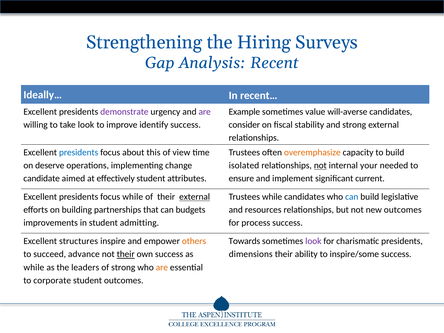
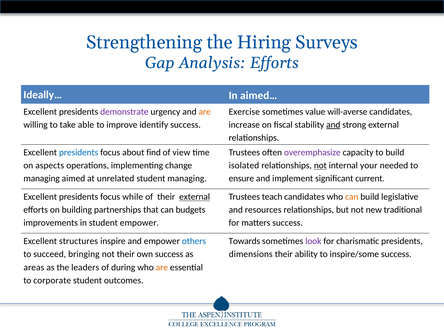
Analysis Recent: Recent -> Efforts
recent…: recent… -> aimed…
are at (205, 112) colour: purple -> orange
Example: Example -> Exercise
take look: look -> able
consider: consider -> increase
and at (333, 125) underline: none -> present
this: this -> find
overemphasize colour: orange -> purple
deserve: deserve -> aspects
candidate at (42, 178): candidate -> managing
effectively: effectively -> unrelated
student attributes: attributes -> managing
Trustees while: while -> teach
can at (352, 197) colour: blue -> orange
new outcomes: outcomes -> traditional
student admitting: admitting -> empower
process: process -> matters
others colour: orange -> blue
advance: advance -> bringing
their at (126, 254) underline: present -> none
while at (34, 267): while -> areas
of strong: strong -> during
